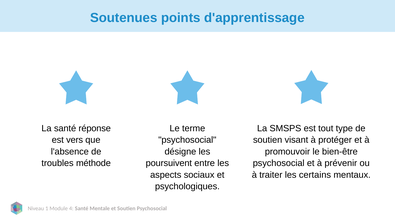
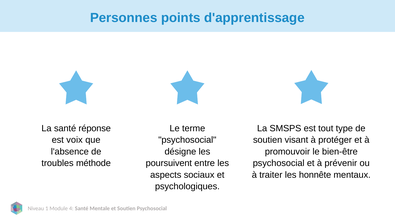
Soutenues: Soutenues -> Personnes
vers: vers -> voix
certains: certains -> honnête
